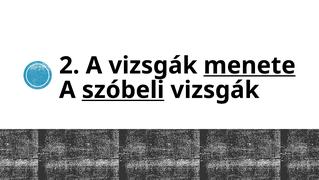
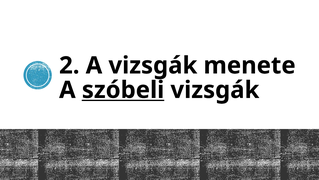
menete underline: present -> none
